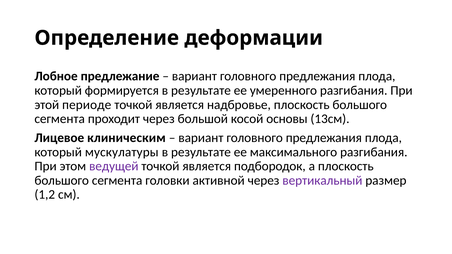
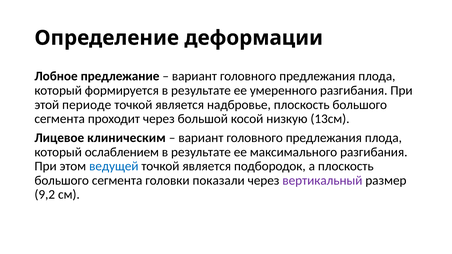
основы: основы -> низкую
мускулатуры: мускулатуры -> ослаблением
ведущей colour: purple -> blue
активной: активной -> показали
1,2: 1,2 -> 9,2
